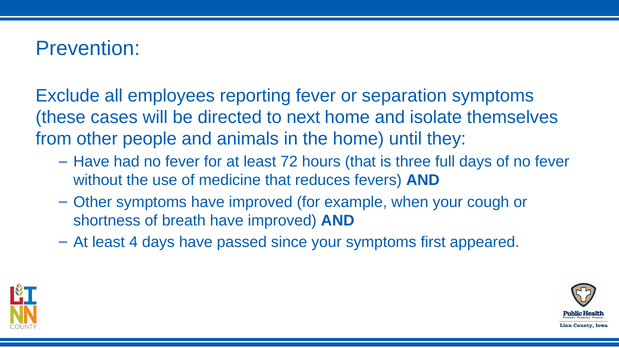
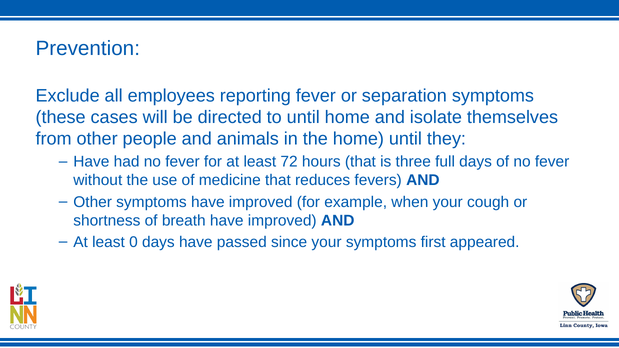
to next: next -> until
4: 4 -> 0
